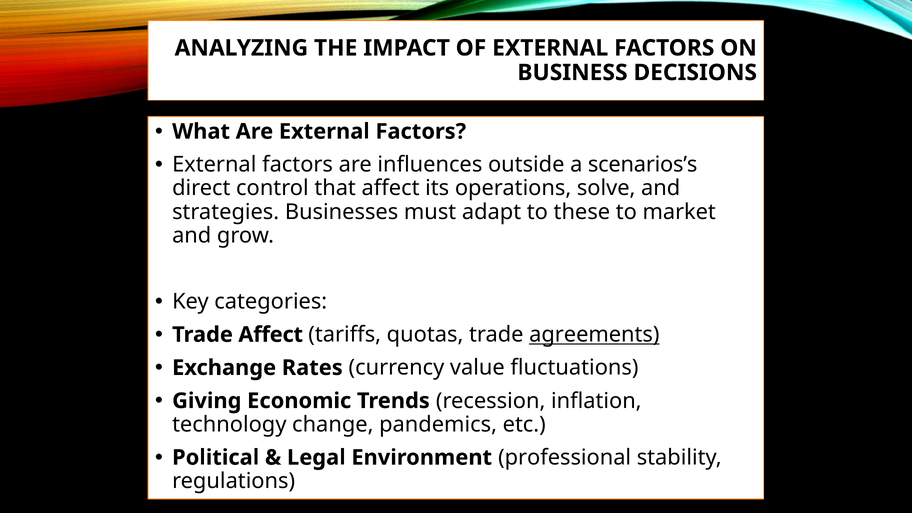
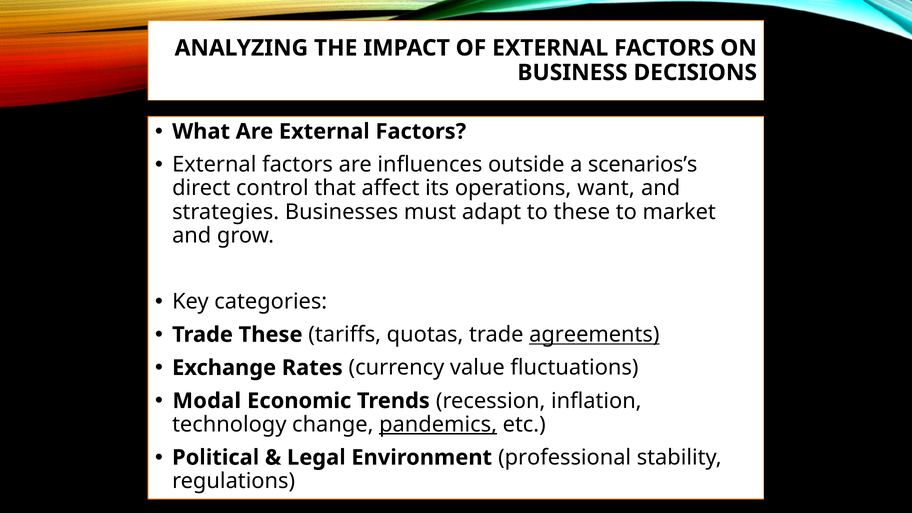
solve: solve -> want
Trade Affect: Affect -> These
Giving: Giving -> Modal
pandemics underline: none -> present
